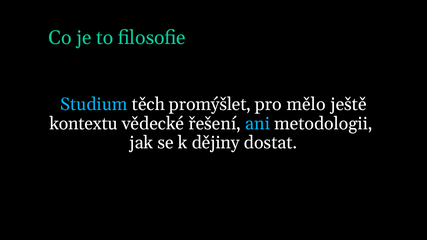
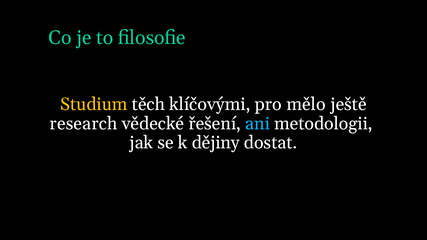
Studium colour: light blue -> yellow
promýšlet: promýšlet -> klíčovými
kontextu: kontextu -> research
